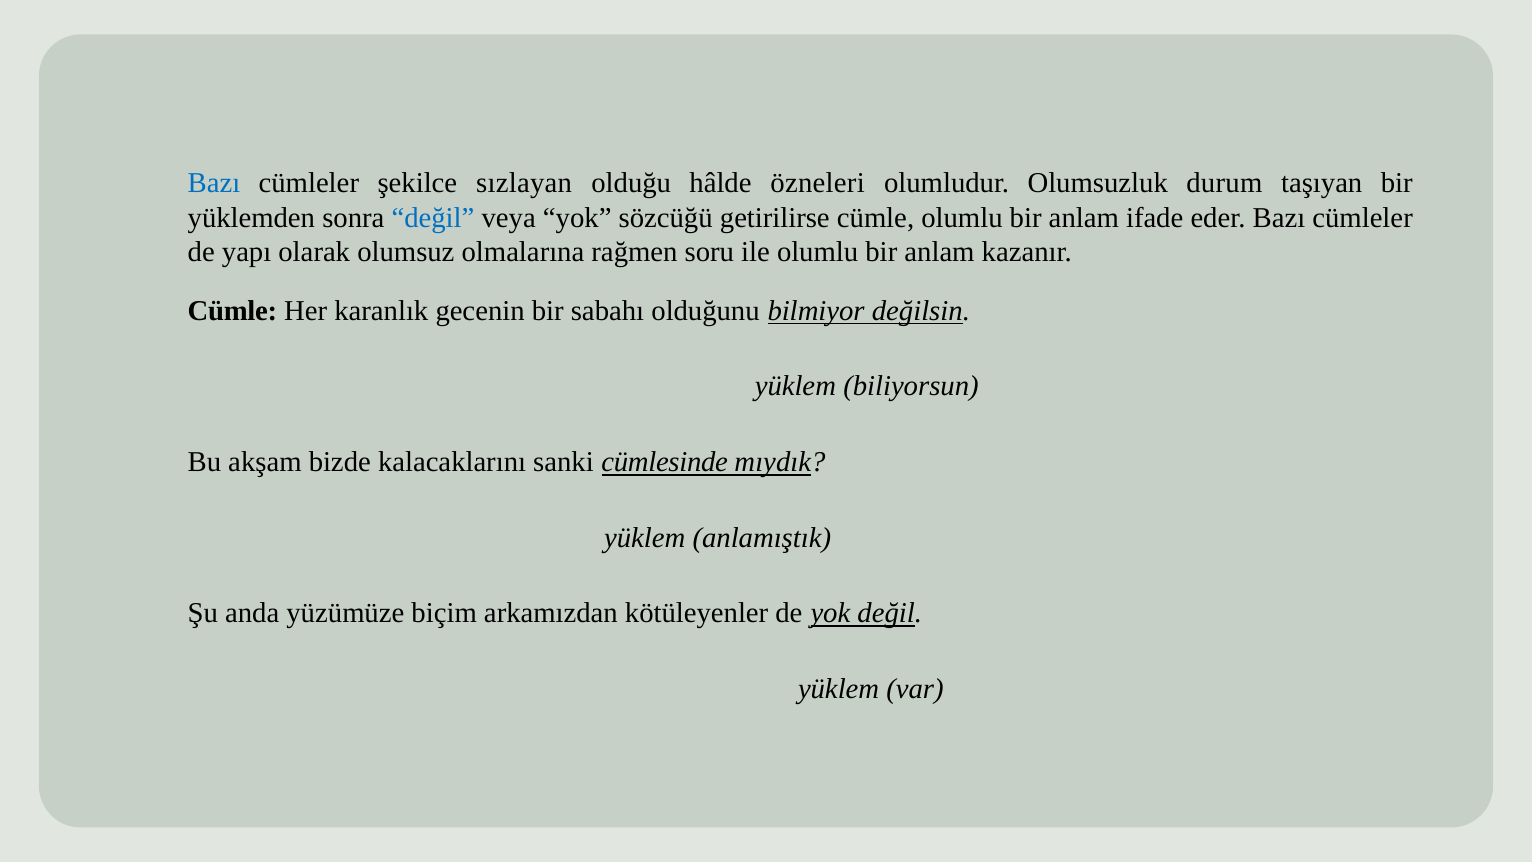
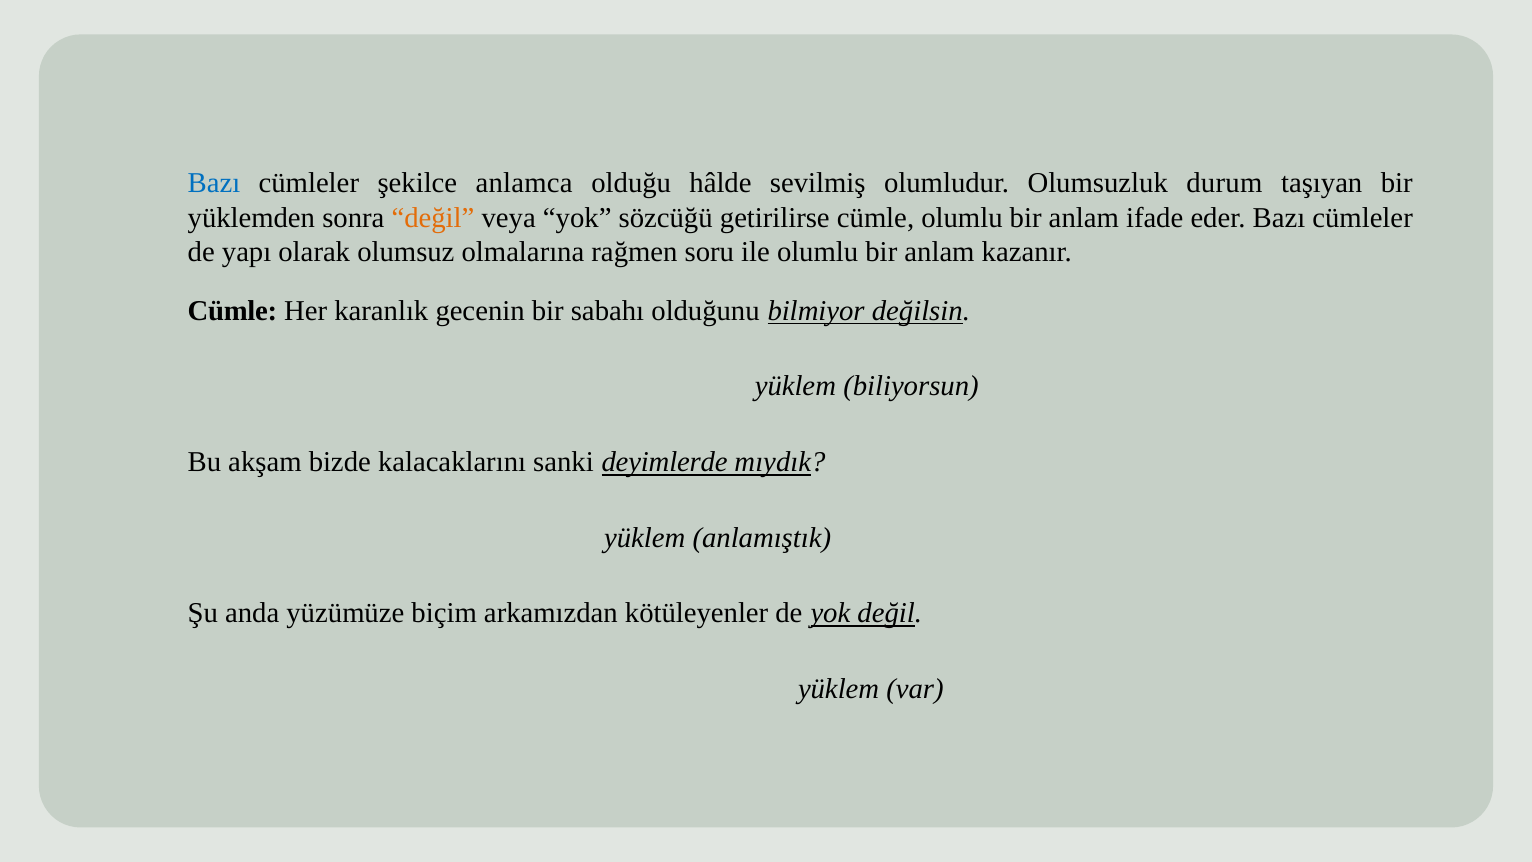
sızlayan: sızlayan -> anlamca
özneleri: özneleri -> sevilmiş
değil at (433, 218) colour: blue -> orange
cümlesinde: cümlesinde -> deyimlerde
